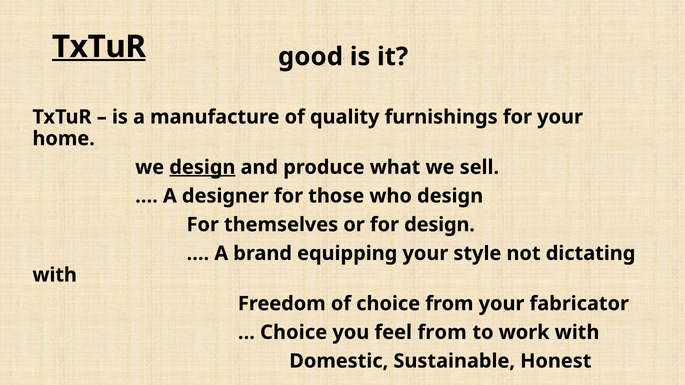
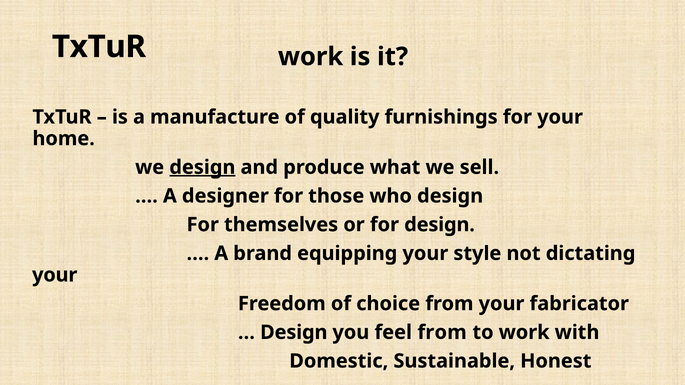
TxTuR at (99, 47) underline: present -> none
good at (310, 57): good -> work
with at (55, 275): with -> your
Choice at (294, 333): Choice -> Design
